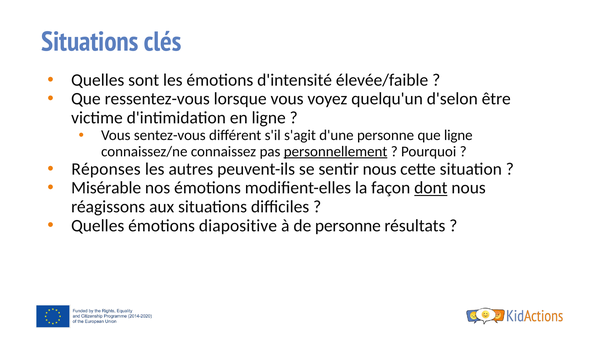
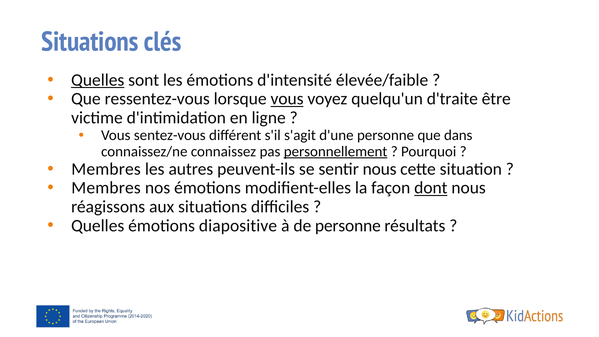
Quelles at (98, 80) underline: none -> present
vous at (287, 99) underline: none -> present
d'selon: d'selon -> d'traite
que ligne: ligne -> dans
Réponses at (106, 169): Réponses -> Membres
Misérable at (106, 188): Misérable -> Membres
